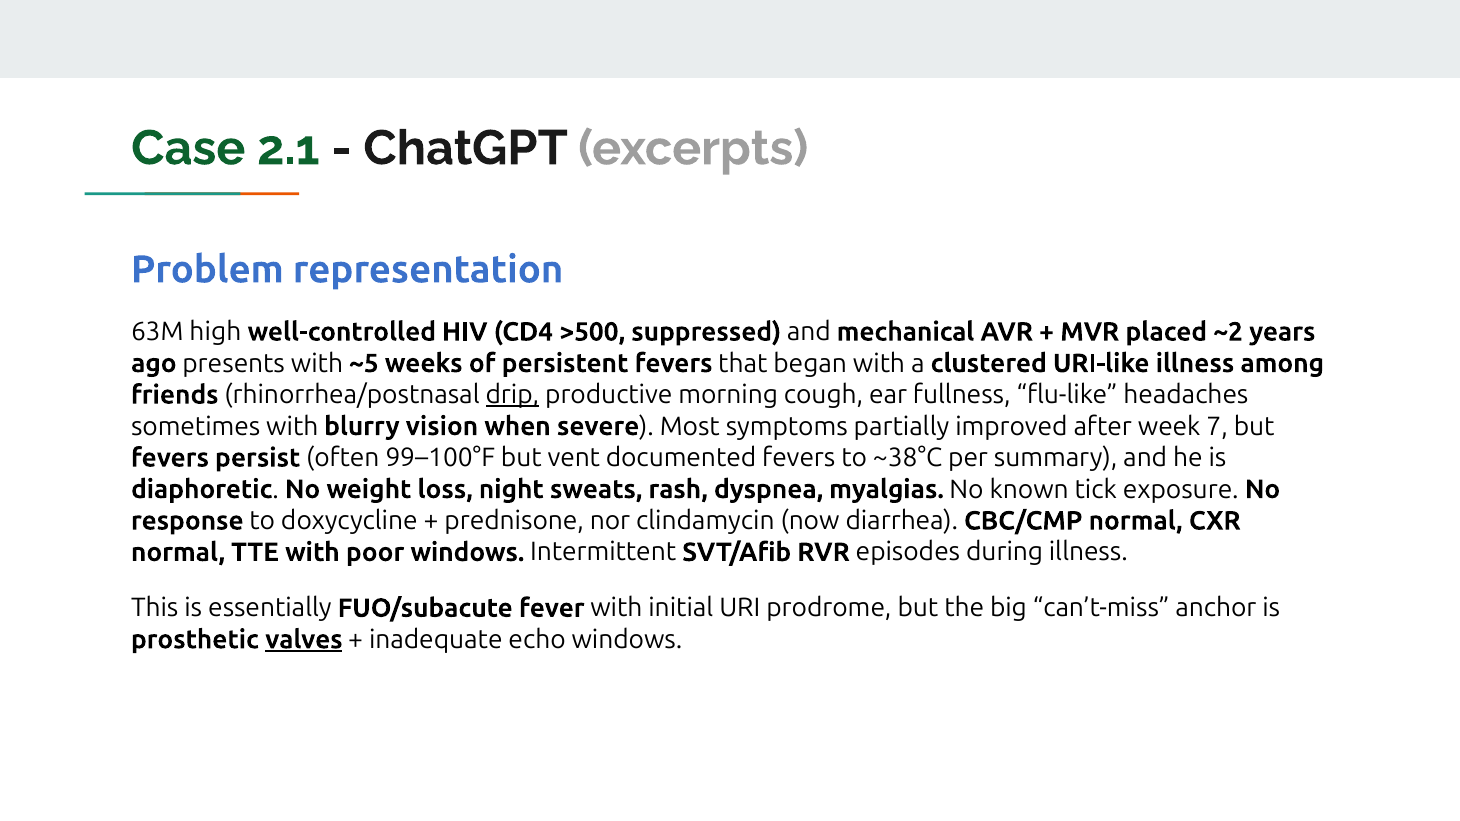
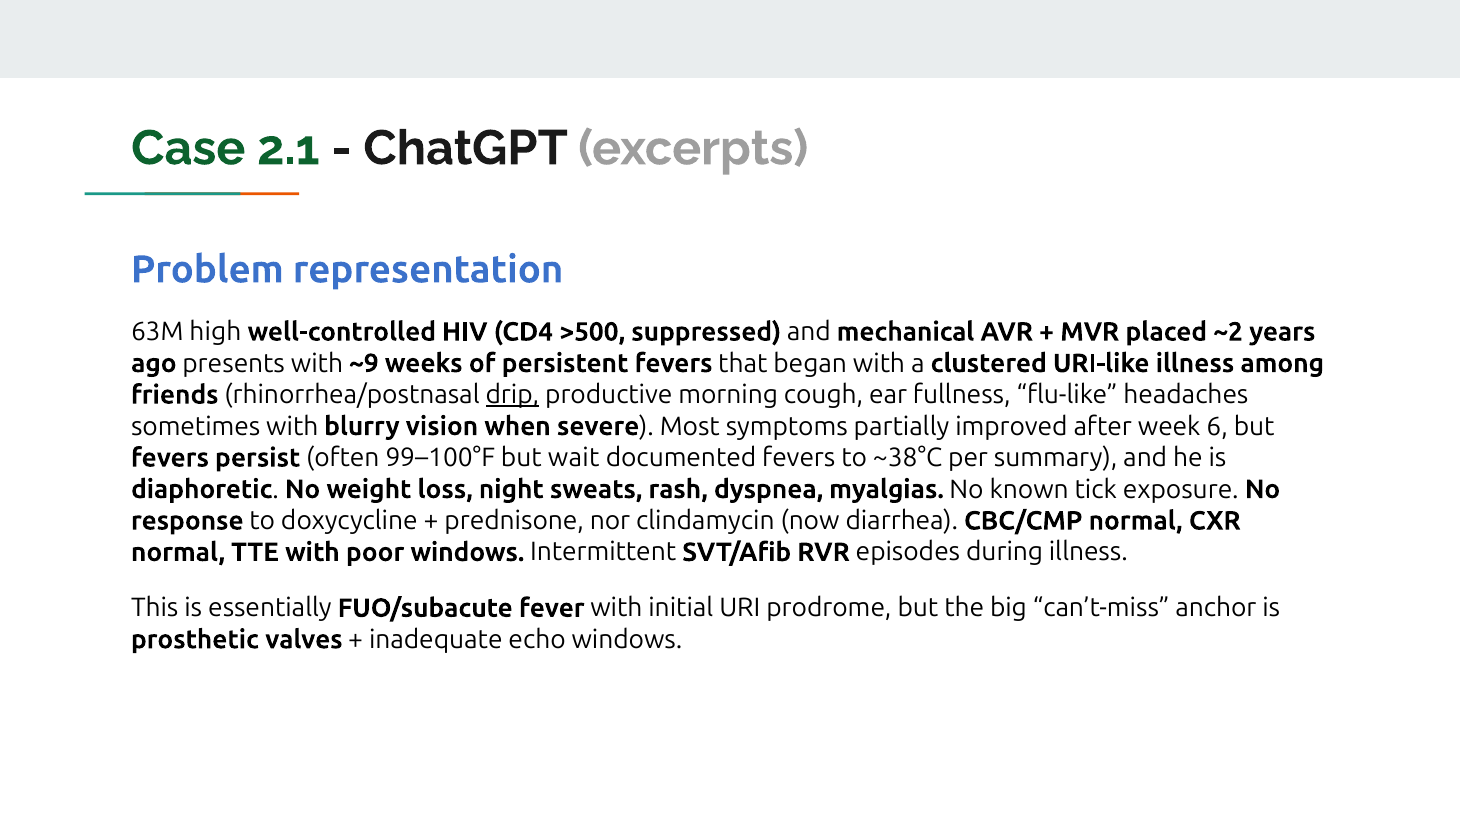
~5: ~5 -> ~9
7: 7 -> 6
vent: vent -> wait
valves underline: present -> none
